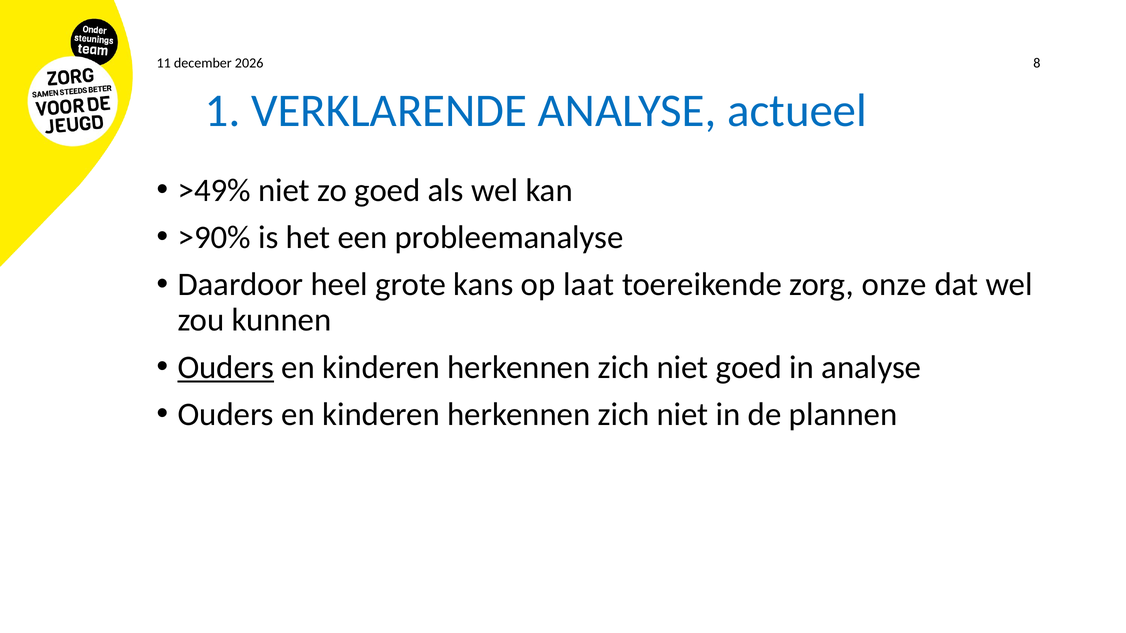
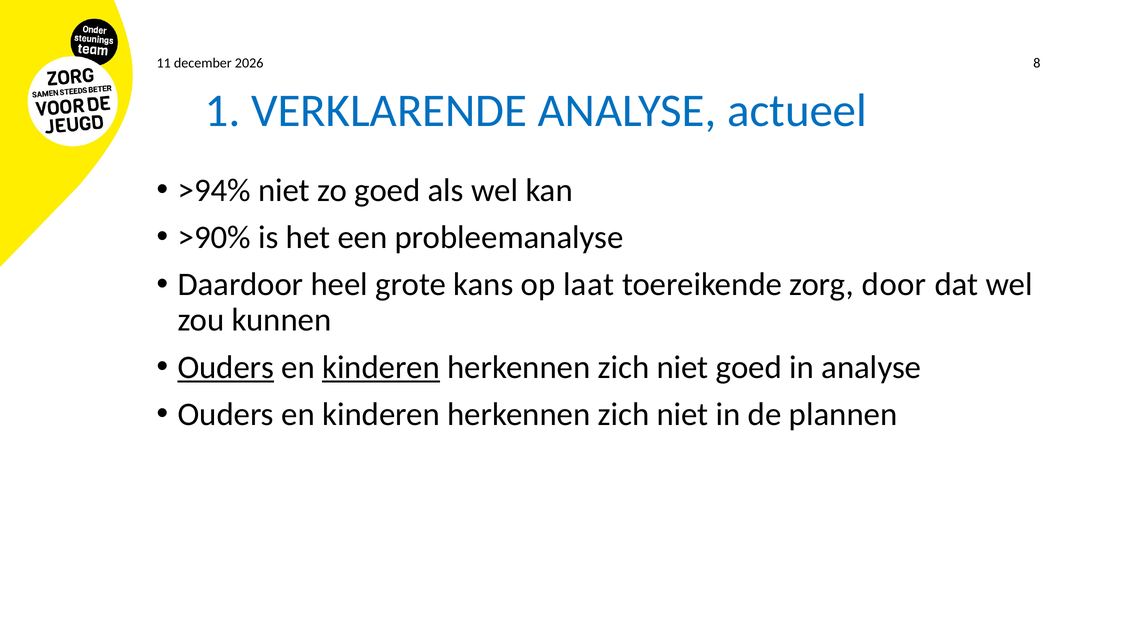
>49%: >49% -> >94%
onze: onze -> door
kinderen at (381, 367) underline: none -> present
